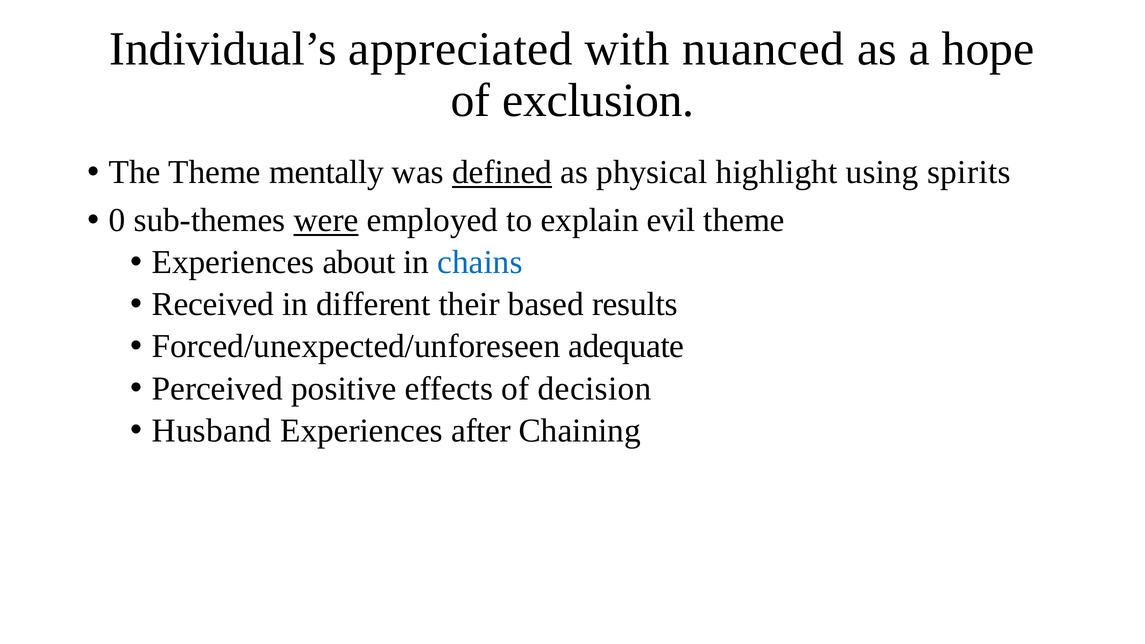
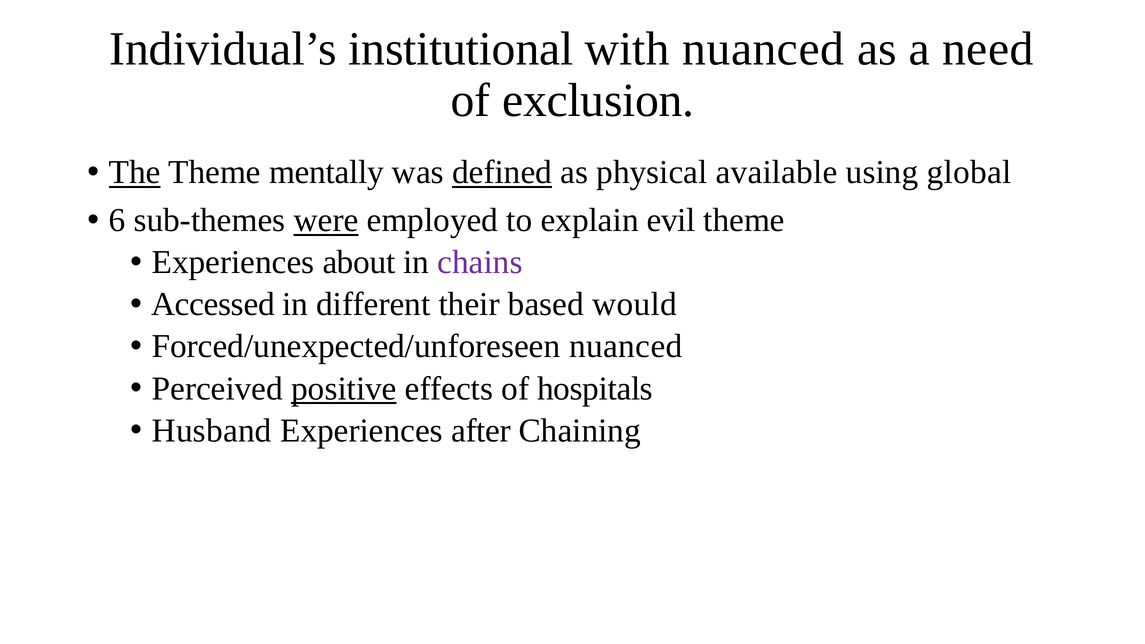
appreciated: appreciated -> institutional
hope: hope -> need
The underline: none -> present
highlight: highlight -> available
spirits: spirits -> global
0: 0 -> 6
chains colour: blue -> purple
Received: Received -> Accessed
results: results -> would
Forced/unexpected/unforeseen adequate: adequate -> nuanced
positive underline: none -> present
decision: decision -> hospitals
